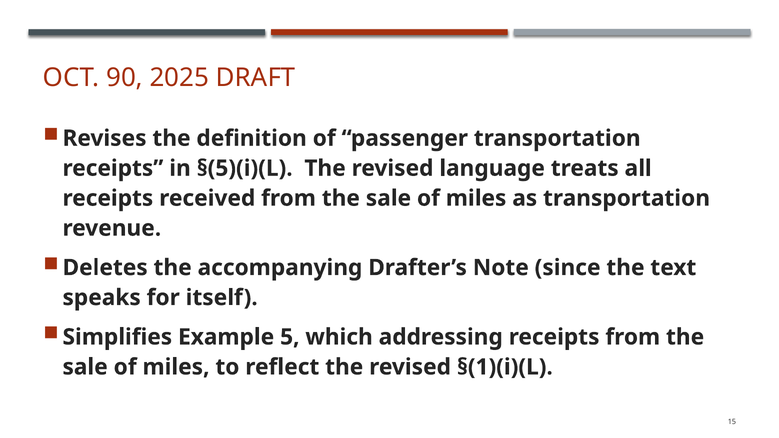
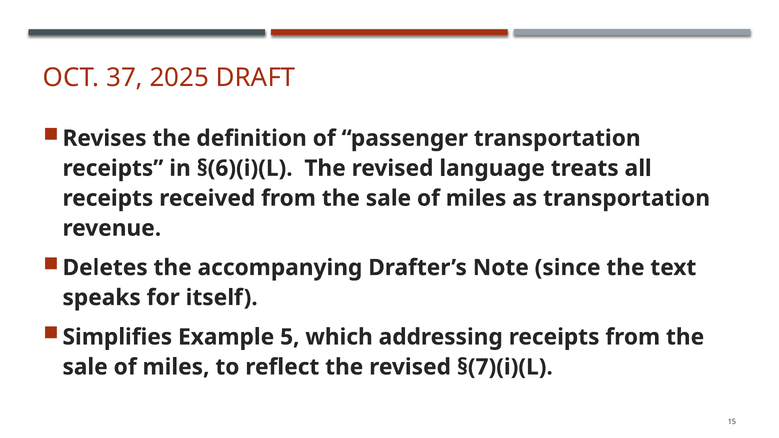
90: 90 -> 37
§(5)(i)(L: §(5)(i)(L -> §(6)(i)(L
§(1)(i)(L: §(1)(i)(L -> §(7)(i)(L
